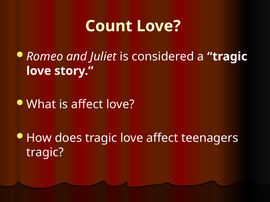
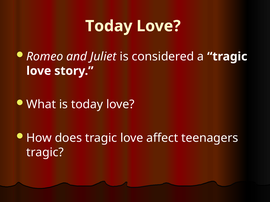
Count at (109, 26): Count -> Today
is affect: affect -> today
